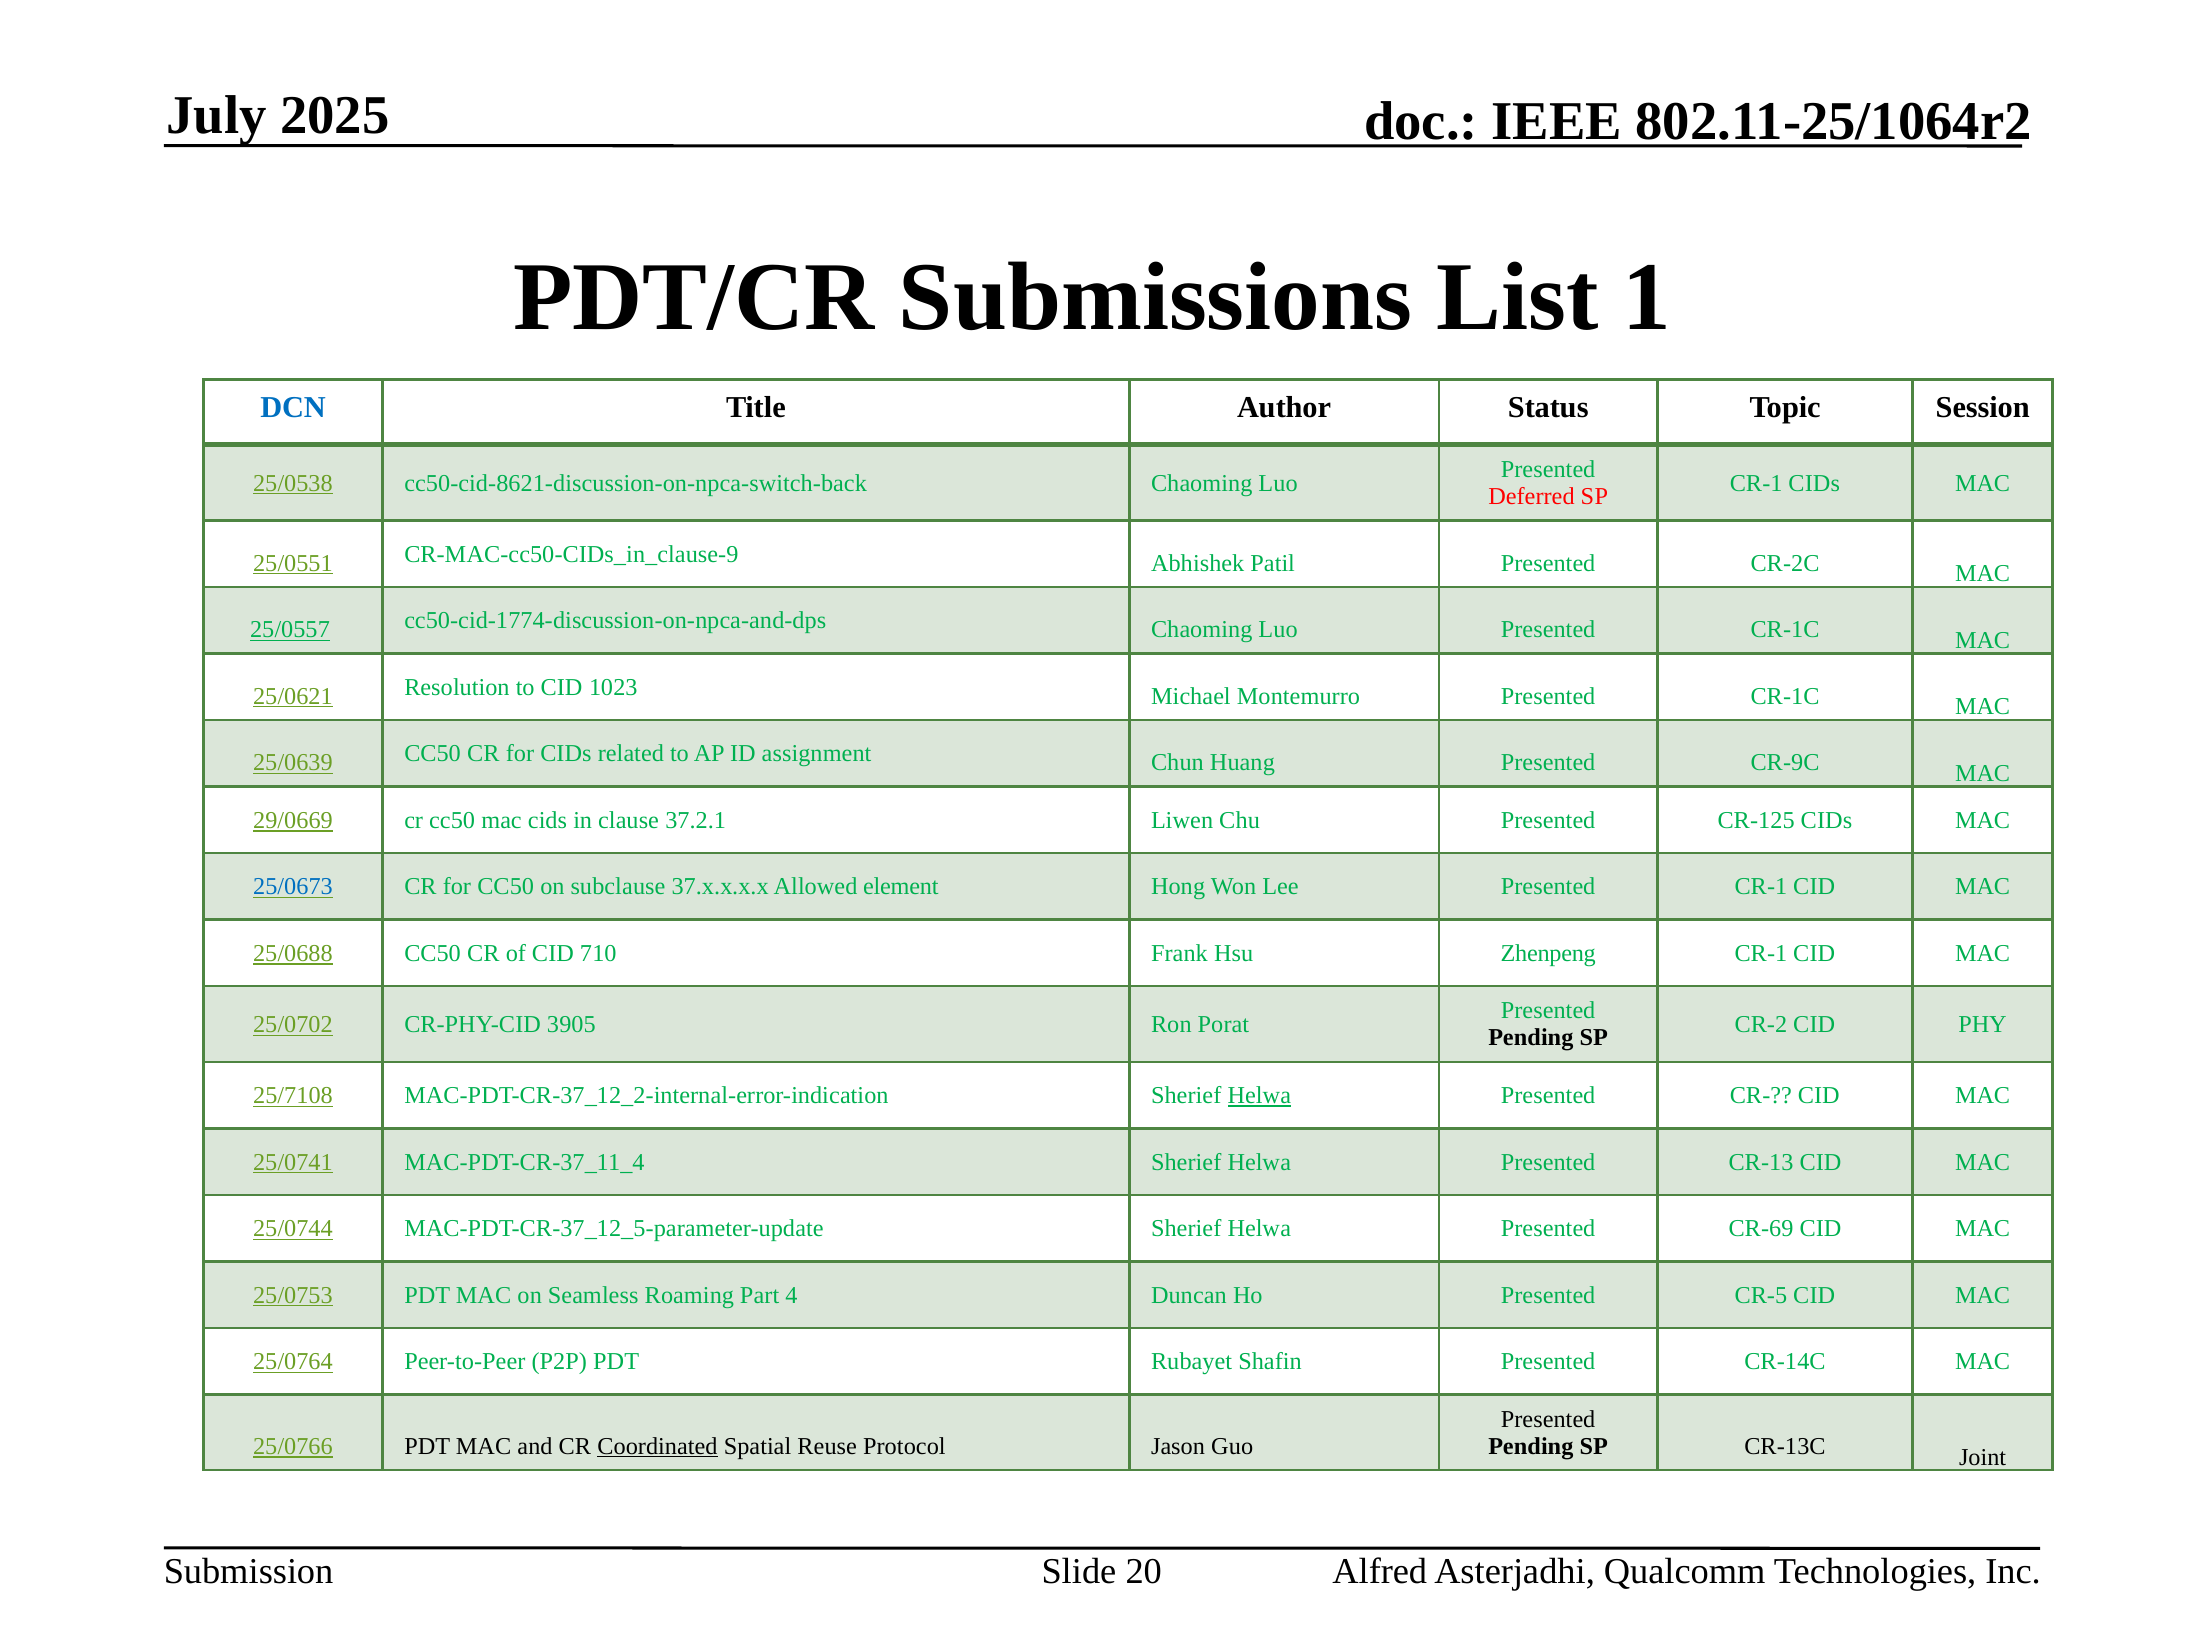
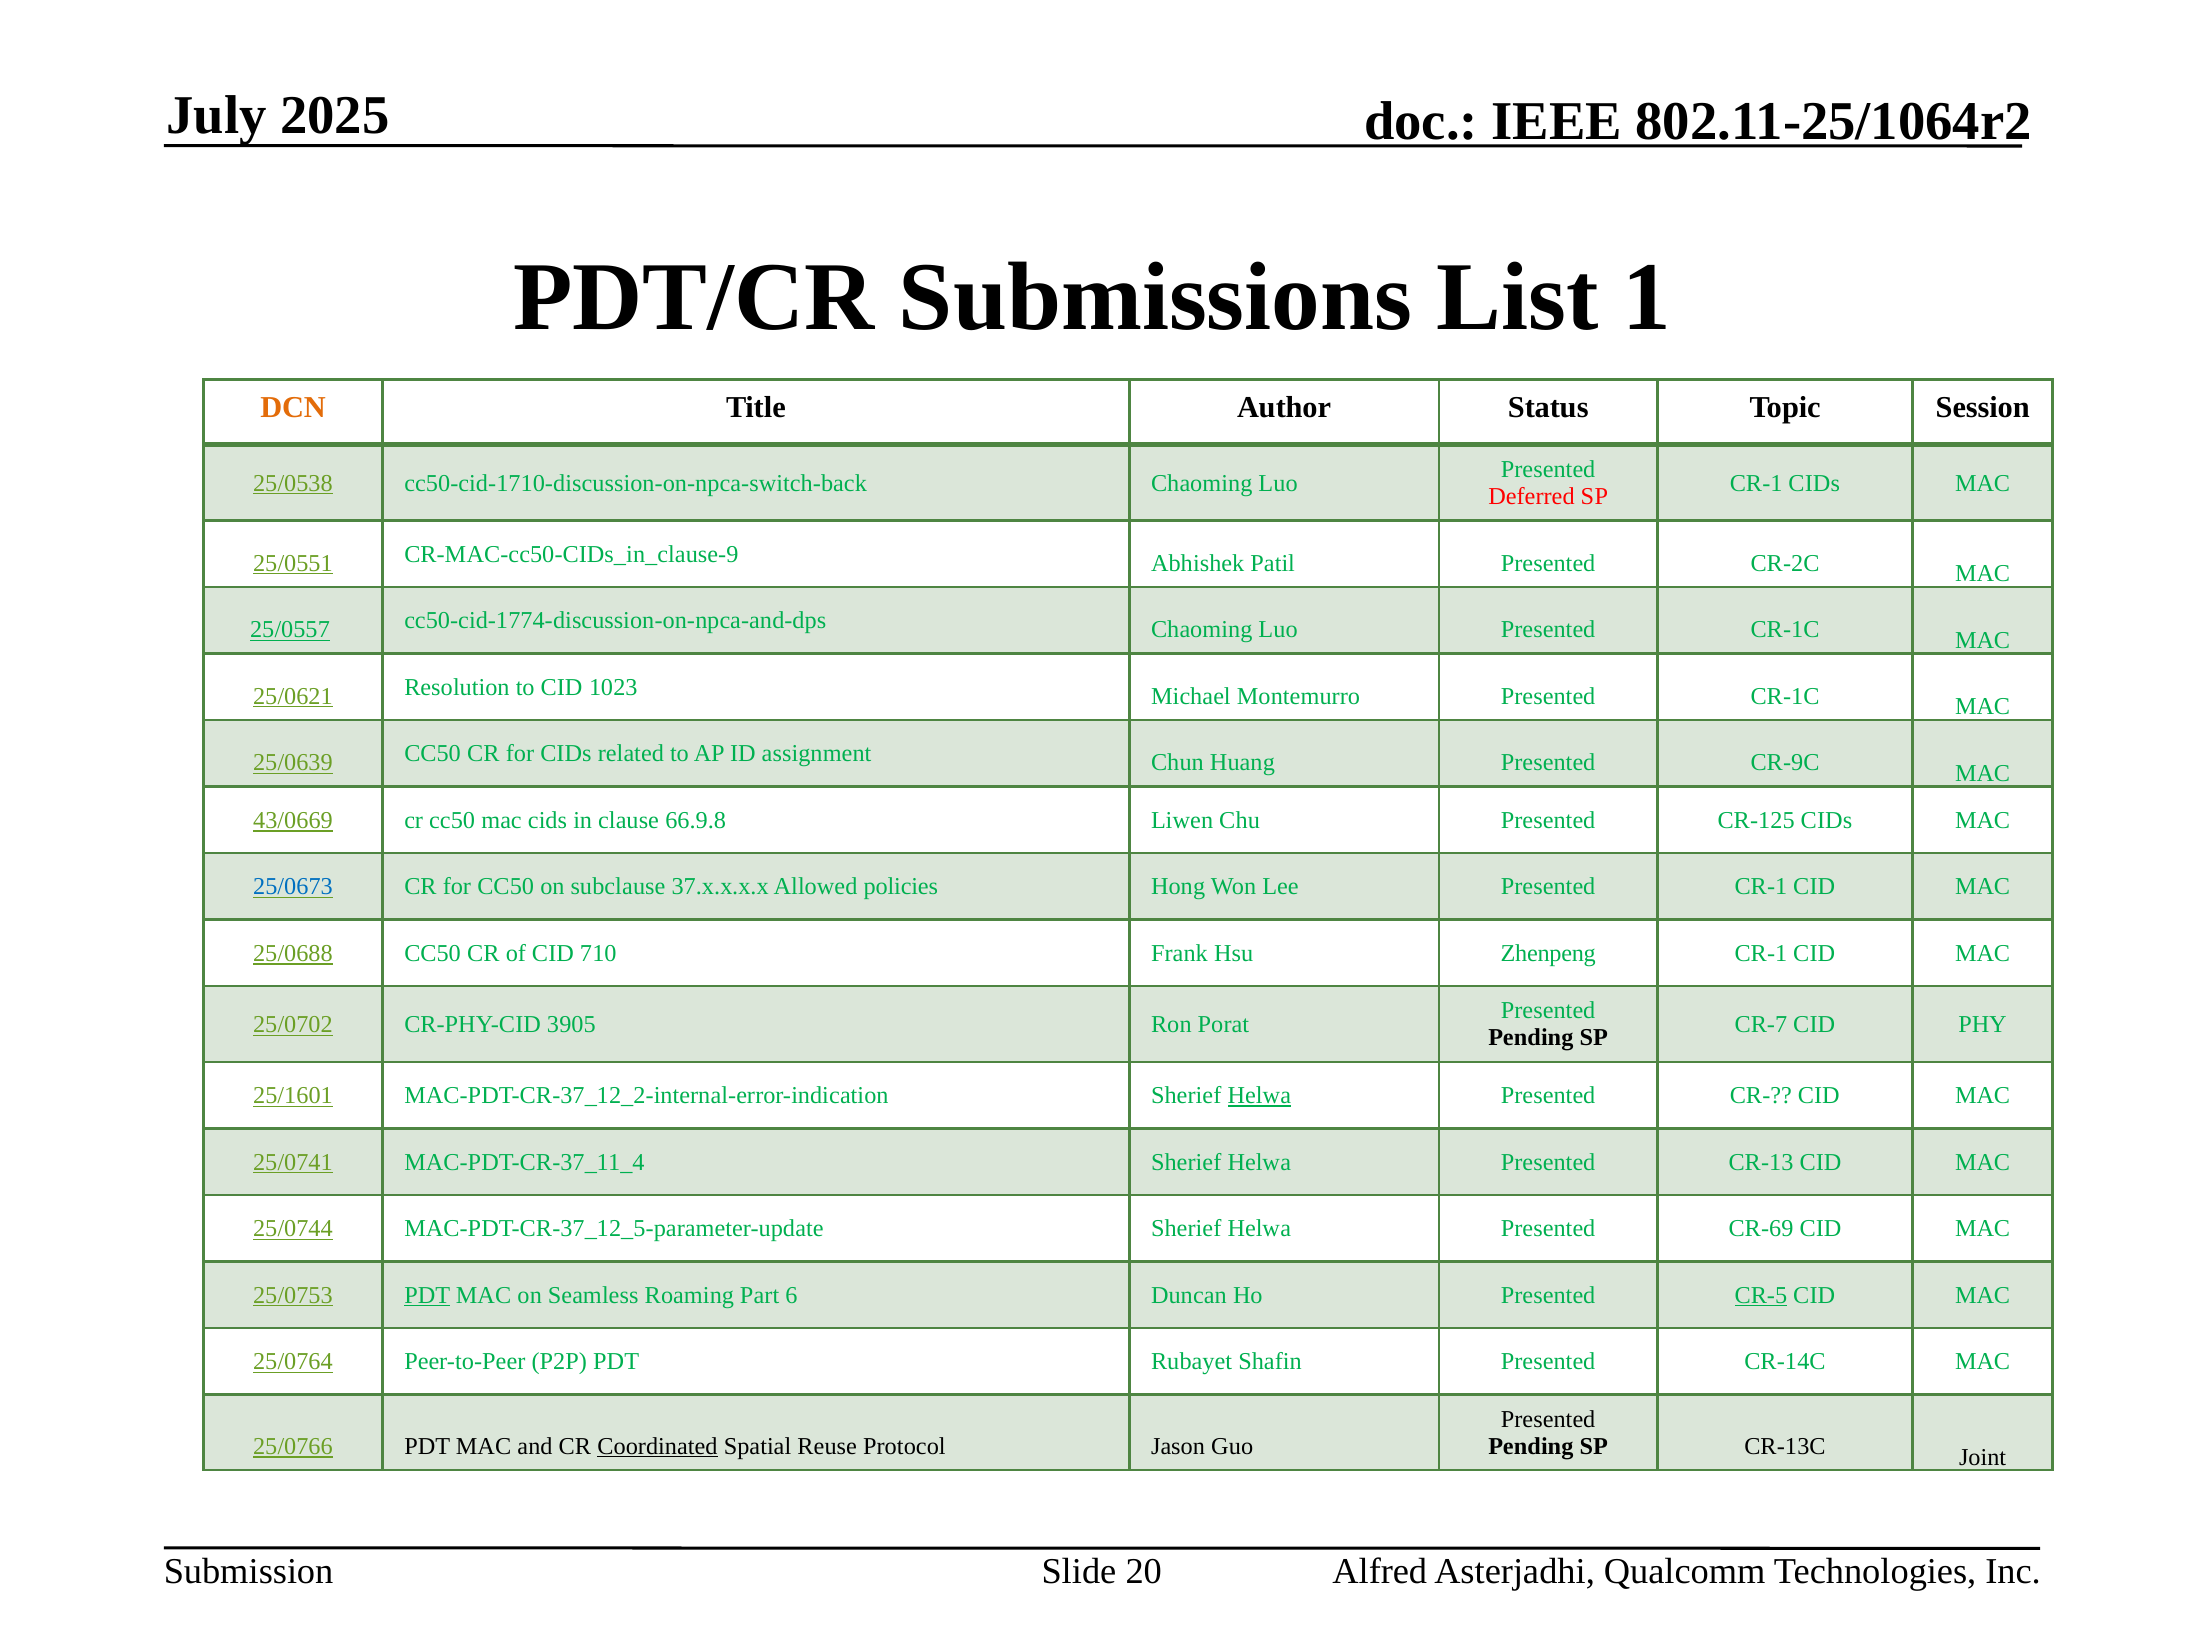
DCN colour: blue -> orange
cc50-cid-8621-discussion-on-npca-switch-back: cc50-cid-8621-discussion-on-npca-switch-back -> cc50-cid-1710-discussion-on-npca-switch-back
29/0669: 29/0669 -> 43/0669
37.2.1: 37.2.1 -> 66.9.8
element: element -> policies
CR-2: CR-2 -> CR-7
25/7108: 25/7108 -> 25/1601
PDT at (427, 1295) underline: none -> present
4: 4 -> 6
CR-5 underline: none -> present
